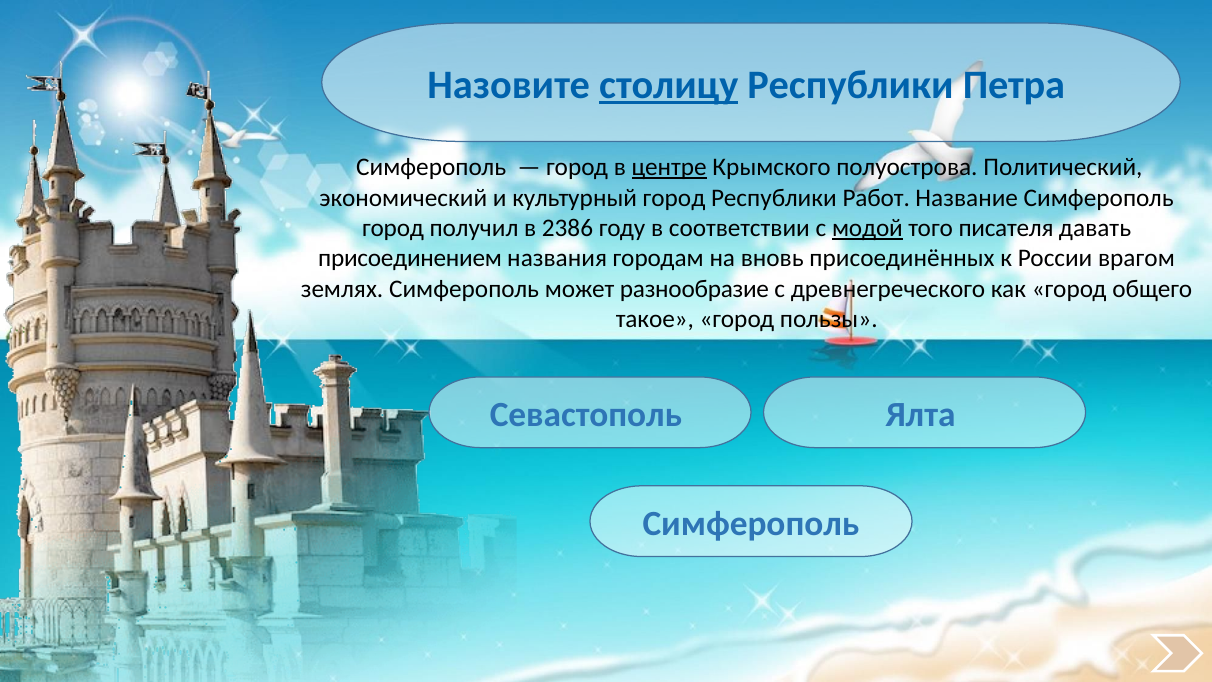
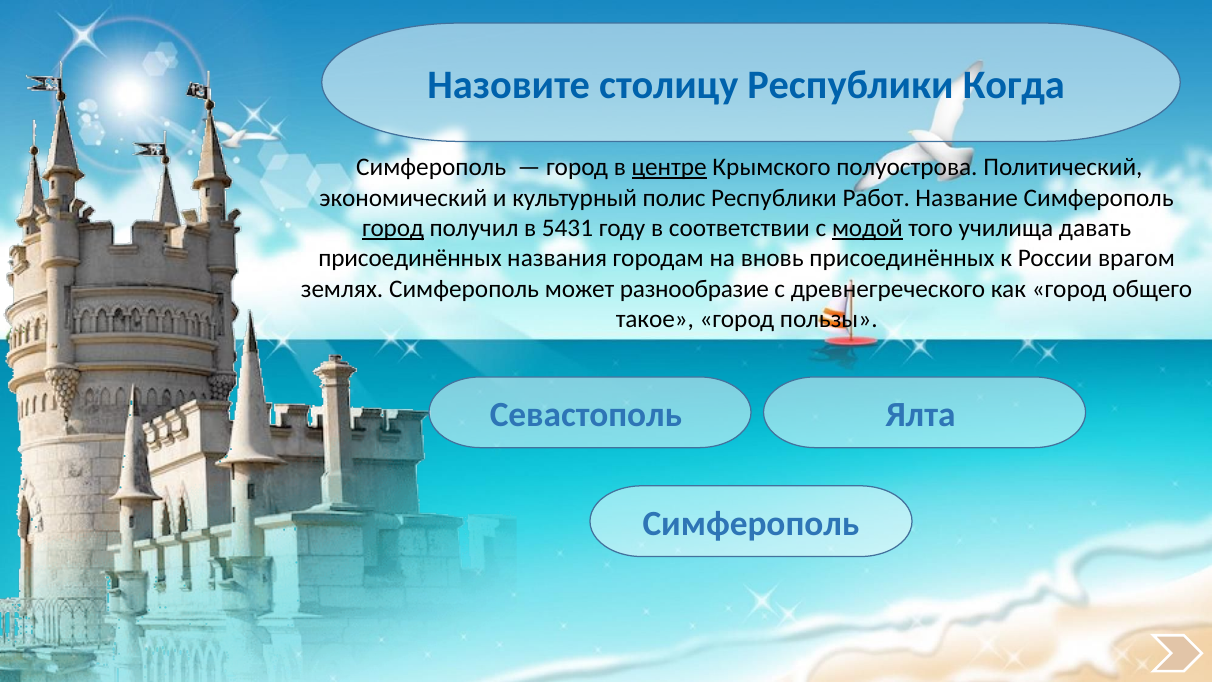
столицу underline: present -> none
Петра: Петра -> Когда
культурный город: город -> полис
город at (393, 228) underline: none -> present
2386: 2386 -> 5431
писателя: писателя -> училища
присоединением at (410, 258): присоединением -> присоединённых
